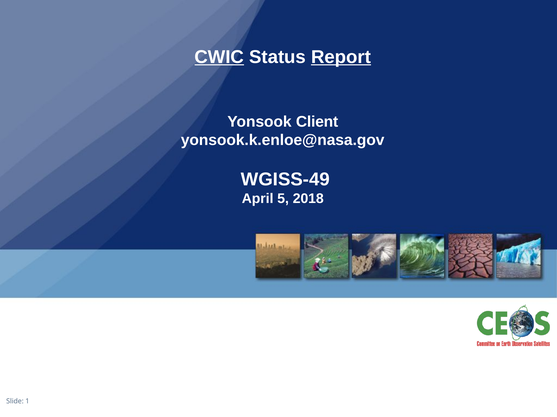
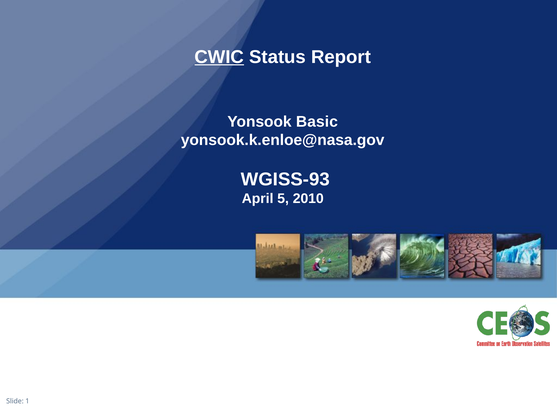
Report underline: present -> none
Client: Client -> Basic
WGISS-49: WGISS-49 -> WGISS-93
2018: 2018 -> 2010
